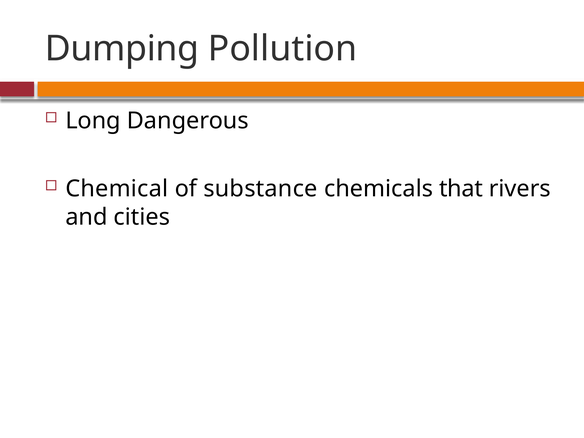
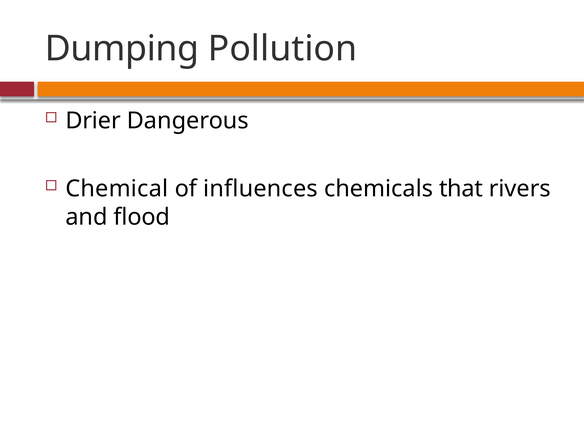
Long: Long -> Drier
substance: substance -> influences
cities: cities -> flood
